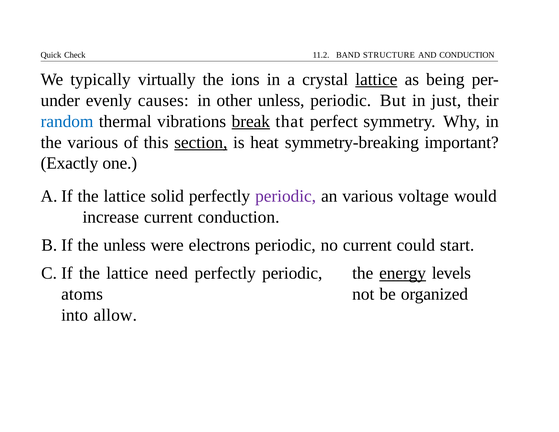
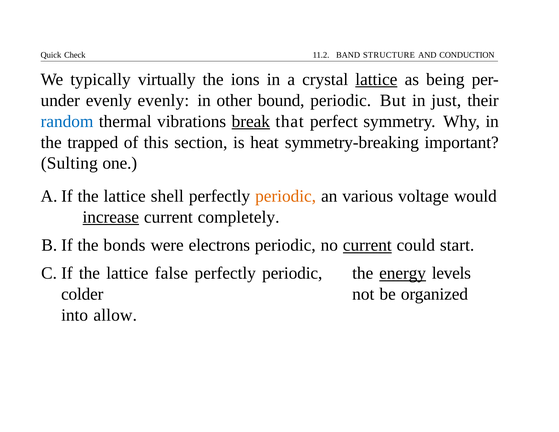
evenly causes: causes -> evenly
other unless: unless -> bound
the various: various -> trapped
section underline: present -> none
Exactly: Exactly -> Sulting
solid: solid -> shell
periodic at (286, 196) colour: purple -> orange
increase underline: none -> present
current conduction: conduction -> completely
the unless: unless -> bonds
current at (367, 245) underline: none -> present
need: need -> false
atoms: atoms -> colder
